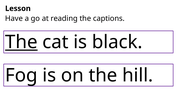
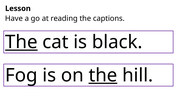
the at (103, 75) underline: none -> present
